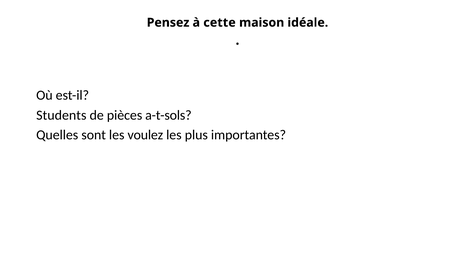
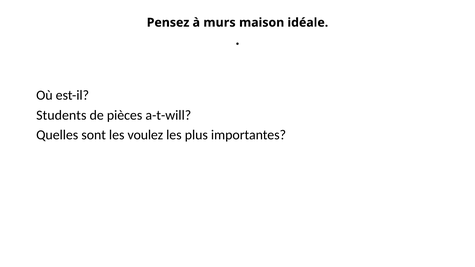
cette: cette -> murs
a-t-sols: a-t-sols -> a-t-will
